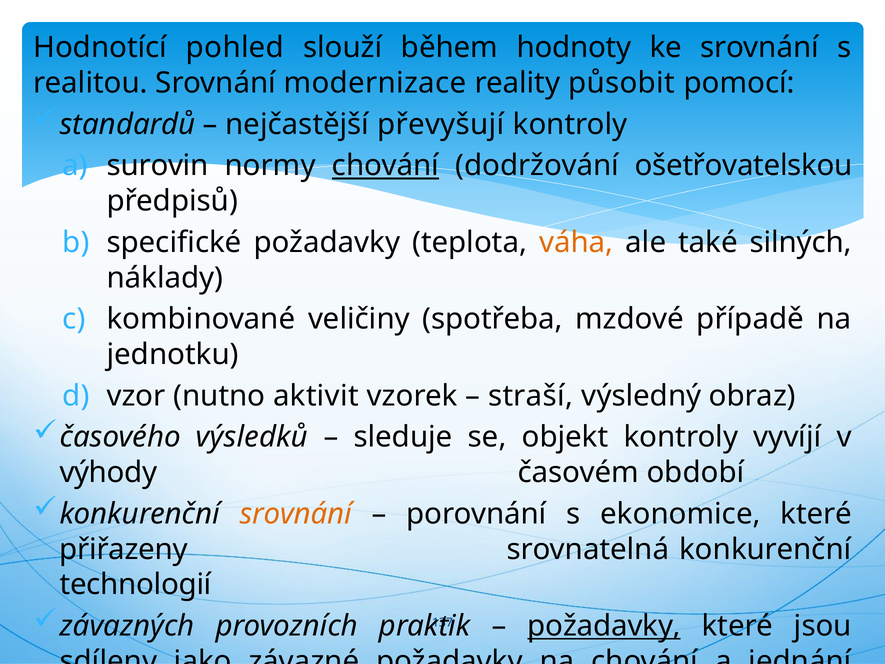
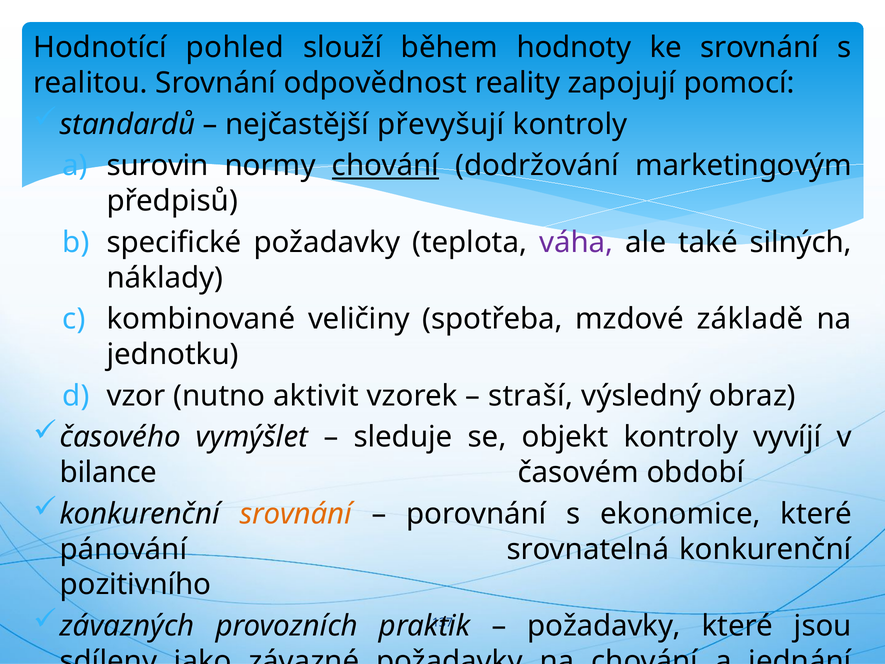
modernizace: modernizace -> odpovědnost
působit: působit -> zapojují
ošetřovatelskou: ošetřovatelskou -> marketingovým
váha colour: orange -> purple
případě: případě -> základě
výsledků: výsledků -> vymýšlet
výhody: výhody -> bilance
přiřazeny: přiřazeny -> pánování
technologií: technologií -> pozitivního
požadavky at (604, 626) underline: present -> none
